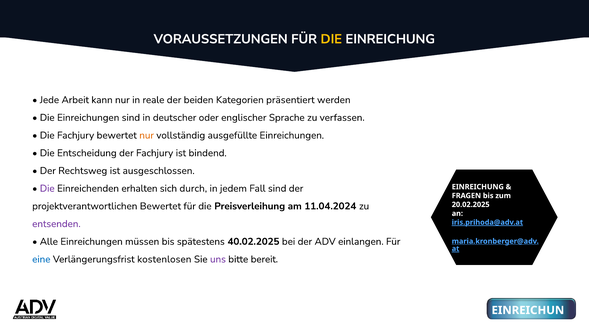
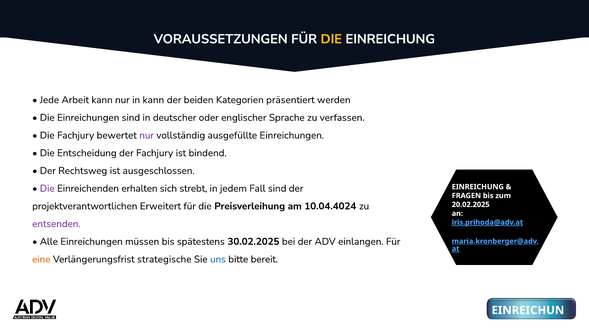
in reale: reale -> kann
nur at (147, 135) colour: orange -> purple
durch: durch -> strebt
projektverantwortlichen Bewertet: Bewertet -> Erweitert
11.04.2024: 11.04.2024 -> 10.04.4024
40.02.2025: 40.02.2025 -> 30.02.2025
eine colour: blue -> orange
kostenlosen: kostenlosen -> strategische
uns colour: purple -> blue
